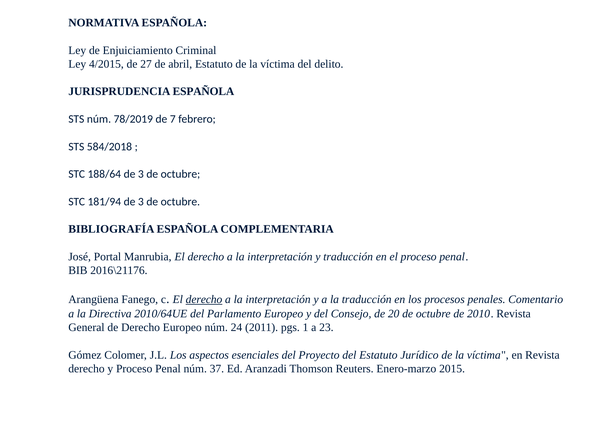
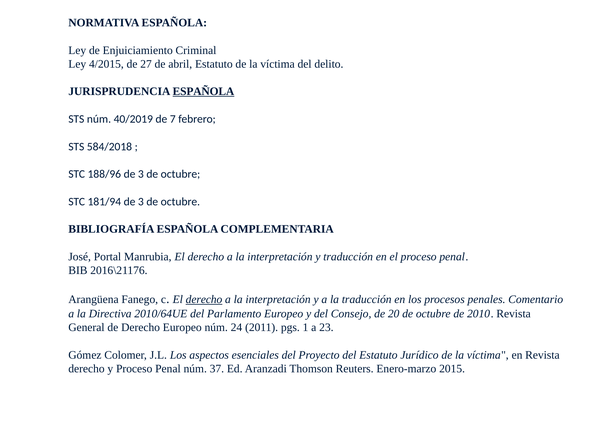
ESPAÑOLA at (203, 91) underline: none -> present
78/2019: 78/2019 -> 40/2019
188/64: 188/64 -> 188/96
